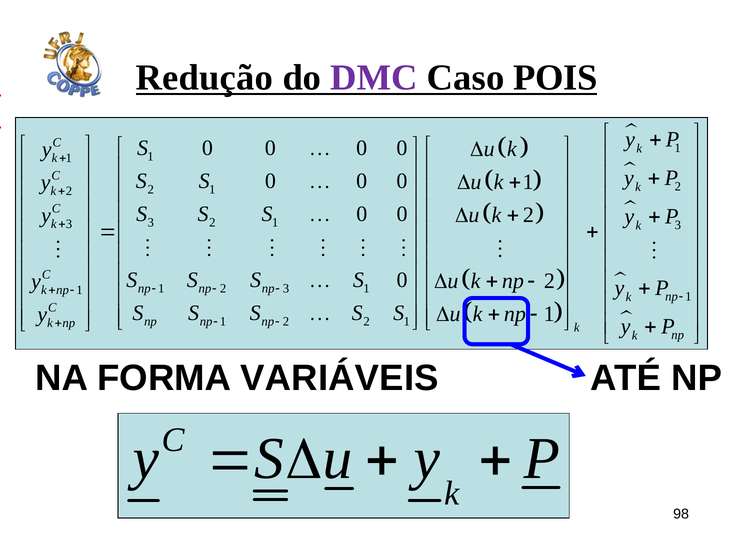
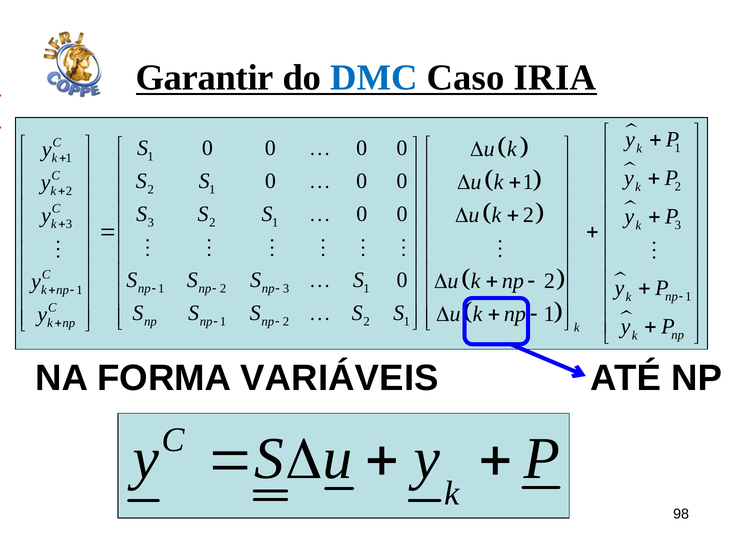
Redução: Redução -> Garantir
DMC colour: purple -> blue
POIS: POIS -> IRIA
